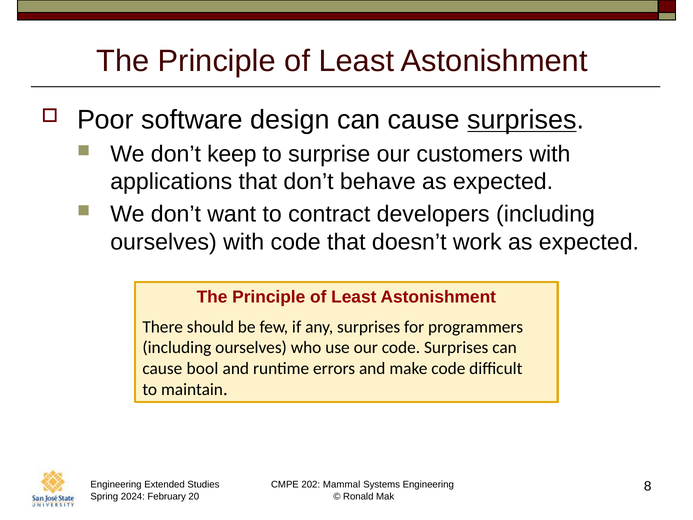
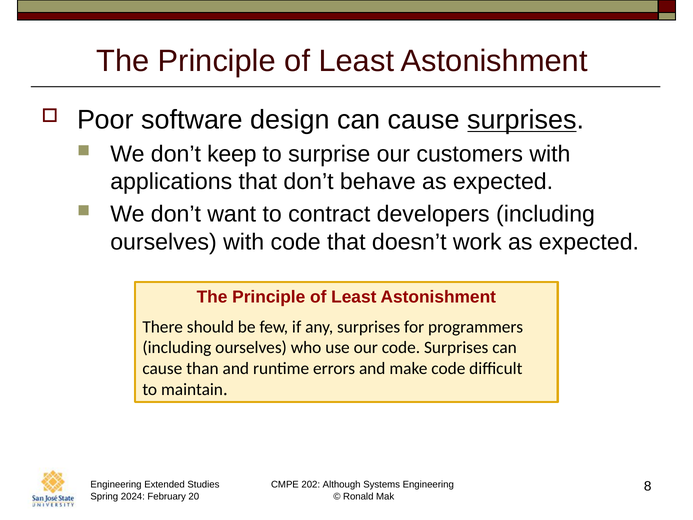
bool: bool -> than
Mammal: Mammal -> Although
